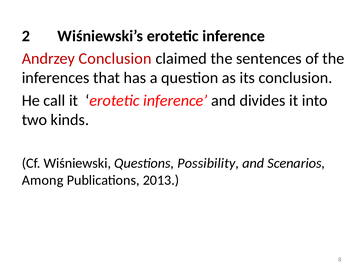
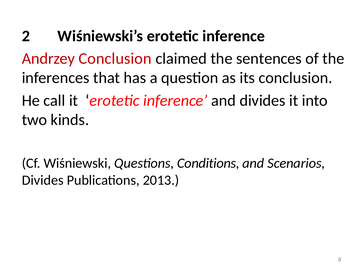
Possibility: Possibility -> Conditions
Among at (43, 180): Among -> Divides
